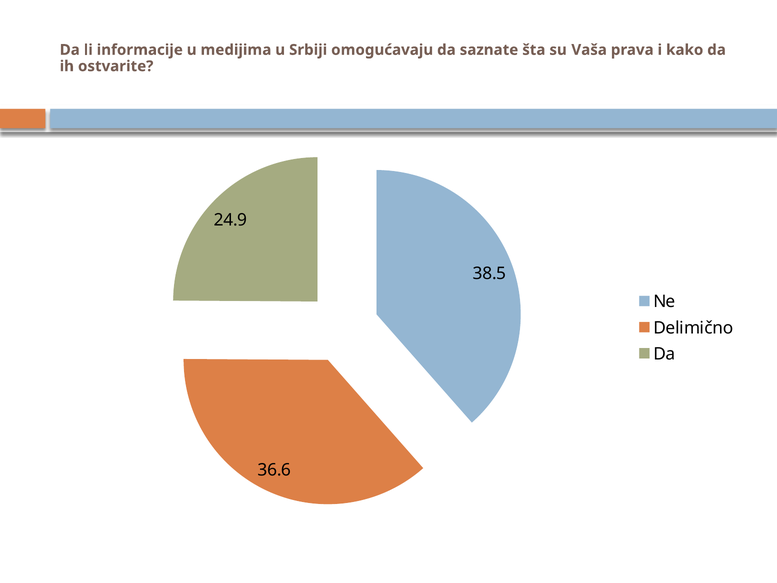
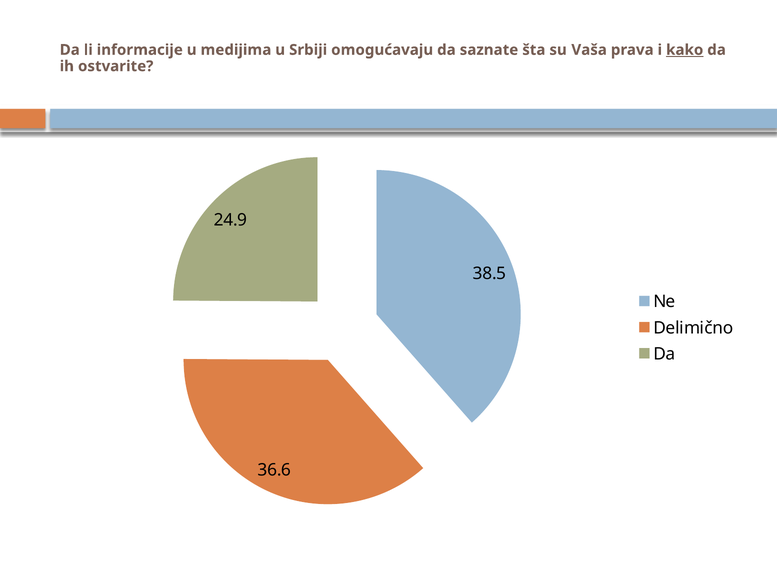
kako underline: none -> present
